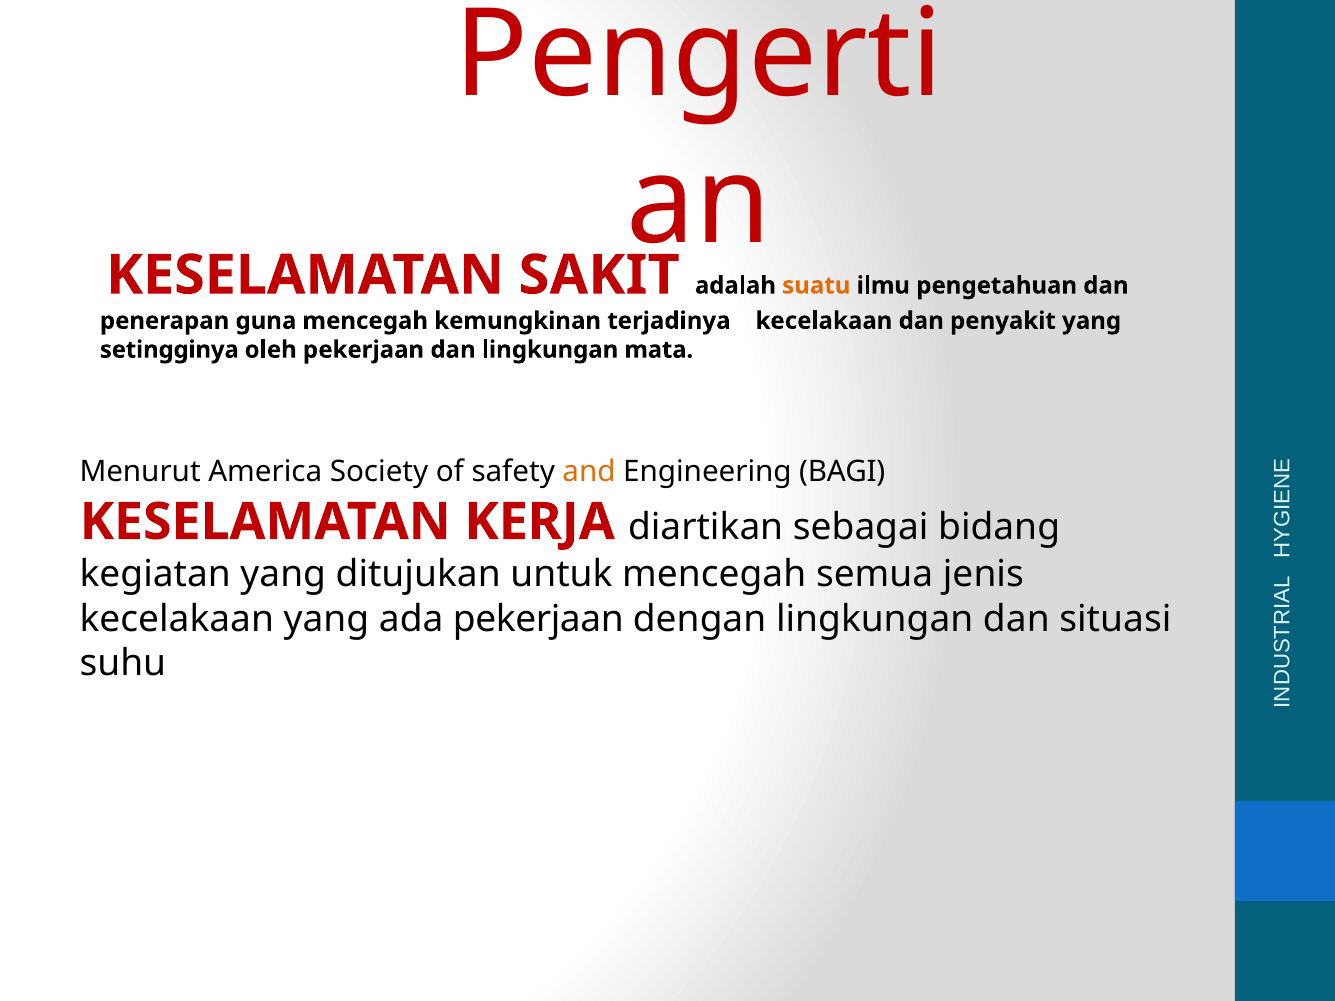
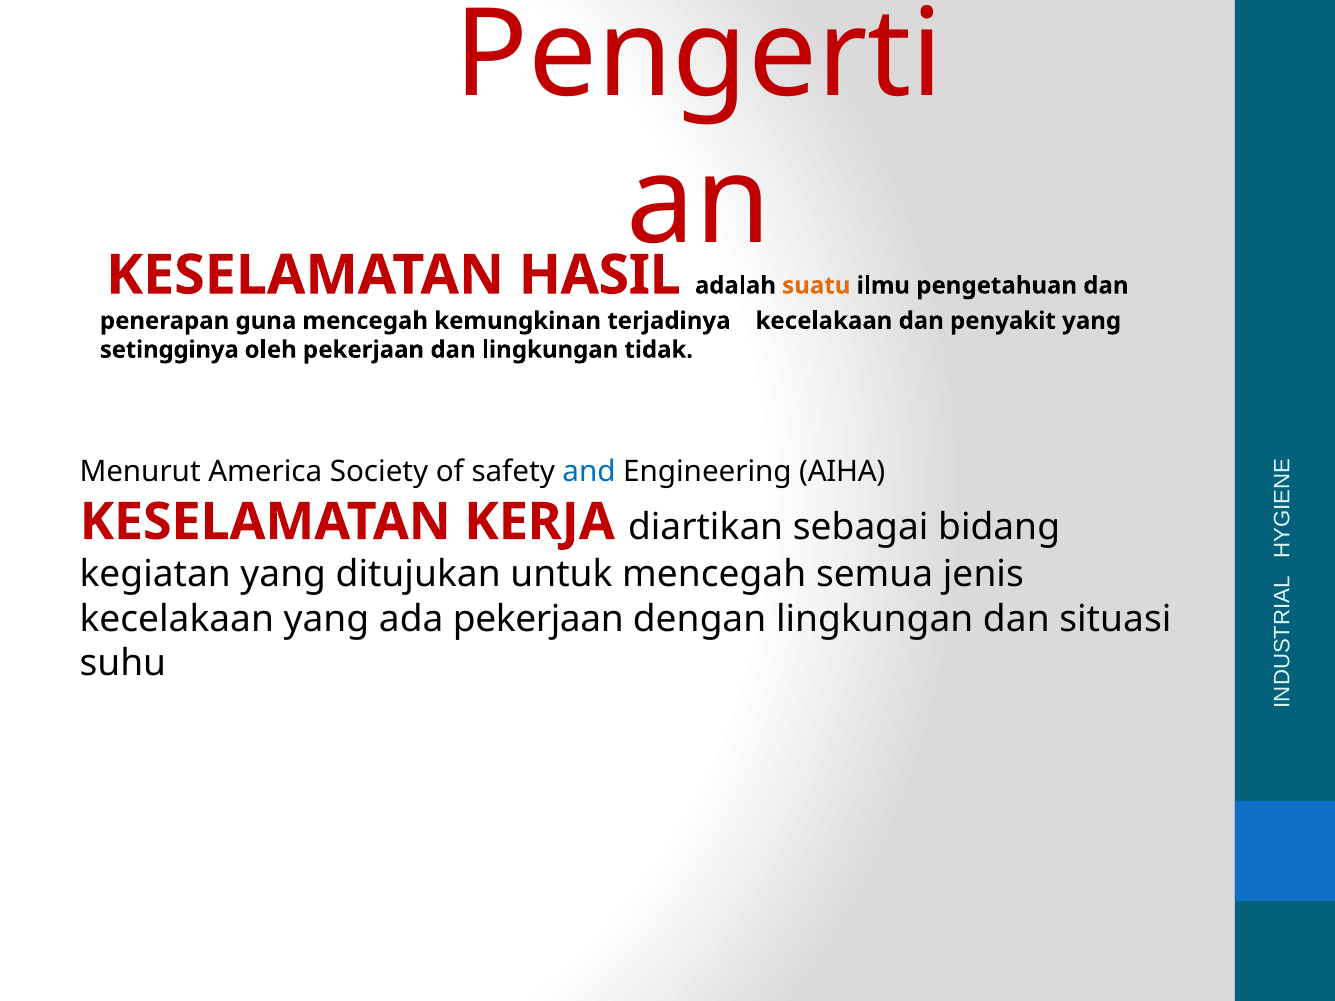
SAKIT: SAKIT -> HASIL
mata: mata -> tidak
and colour: orange -> blue
BAGI: BAGI -> AIHA
